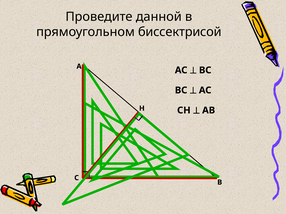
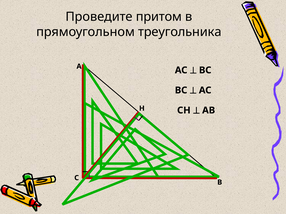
данной: данной -> притом
биссектрисой: биссектрисой -> треугольника
